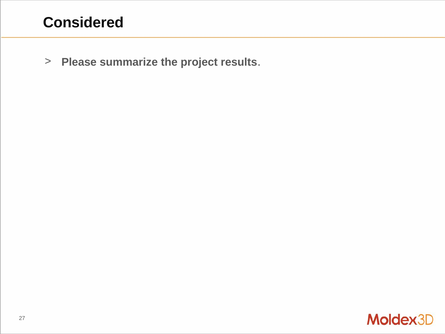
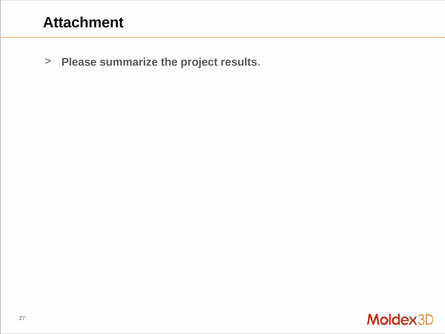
Considered: Considered -> Attachment
